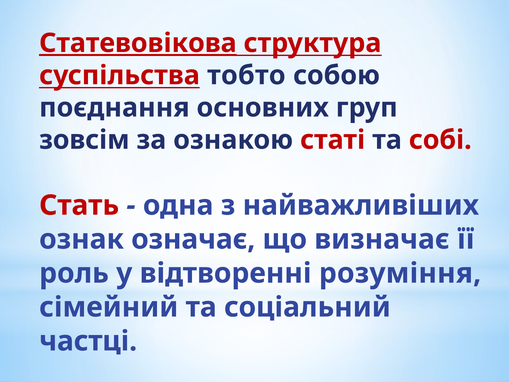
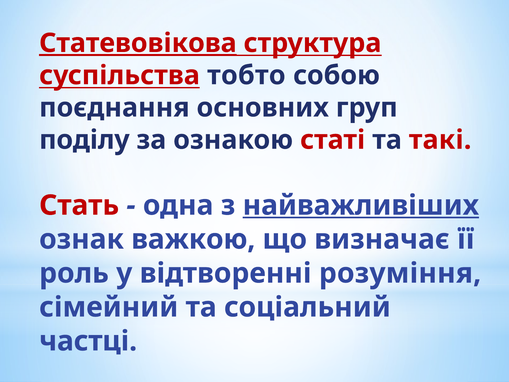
зовсім: зовсім -> поділу
собі: собі -> такі
найважливіших underline: none -> present
означає: означає -> важкою
